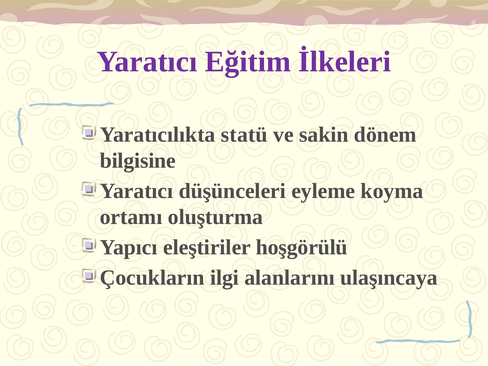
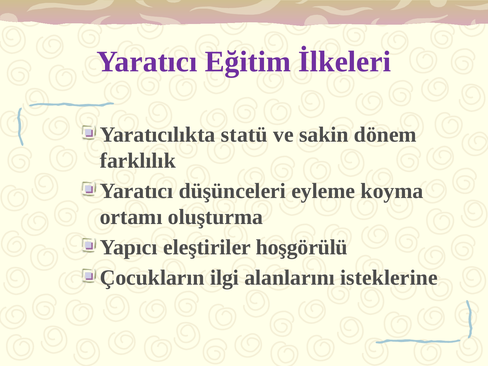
bilgisine: bilgisine -> farklılık
ulaşıncaya: ulaşıncaya -> isteklerine
